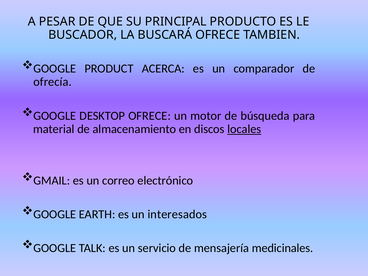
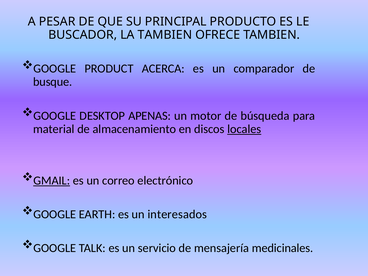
LA BUSCARÁ: BUSCARÁ -> TAMBIEN
ofrecía: ofrecía -> busque
DESKTOP OFRECE: OFRECE -> APENAS
GMAIL underline: none -> present
